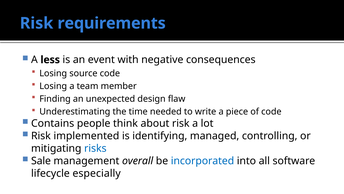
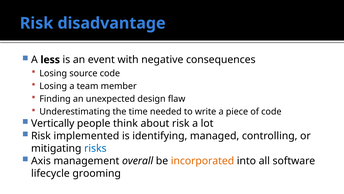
requirements: requirements -> disadvantage
Contains: Contains -> Vertically
Sale: Sale -> Axis
incorporated colour: blue -> orange
especially: especially -> grooming
